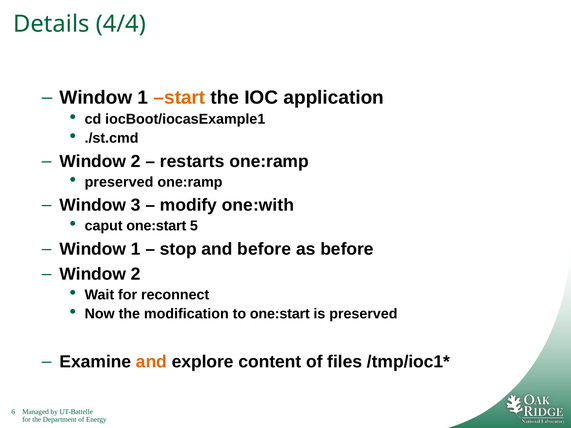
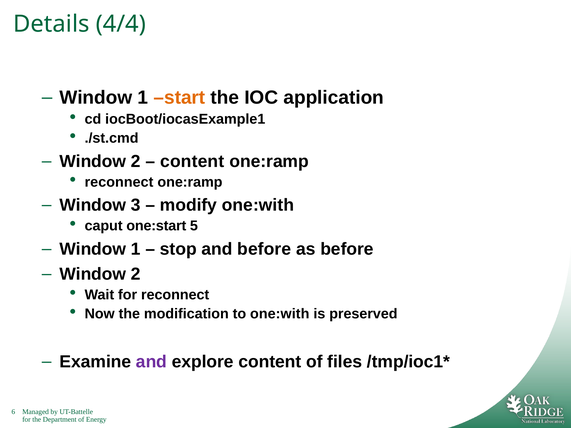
restarts at (192, 161): restarts -> content
preserved at (119, 182): preserved -> reconnect
to one:start: one:start -> one:with
and at (151, 362) colour: orange -> purple
